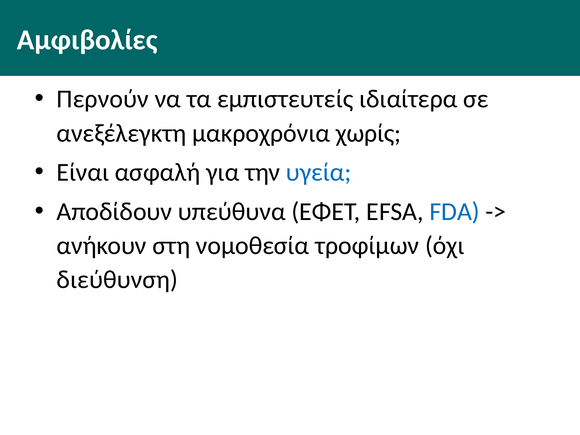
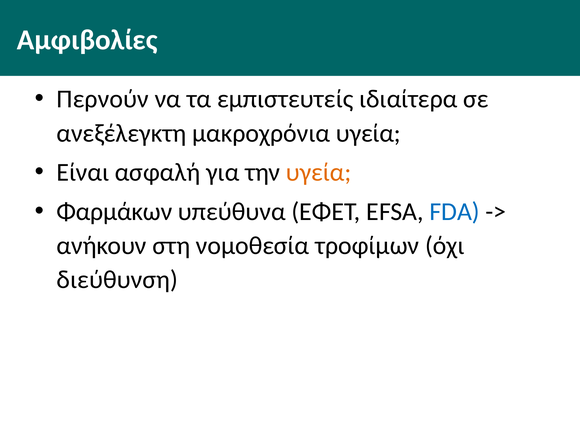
μακροχρόνια χωρίς: χωρίς -> υγεία
υγεία at (319, 172) colour: blue -> orange
Αποδίδουν: Αποδίδουν -> Φαρμάκων
